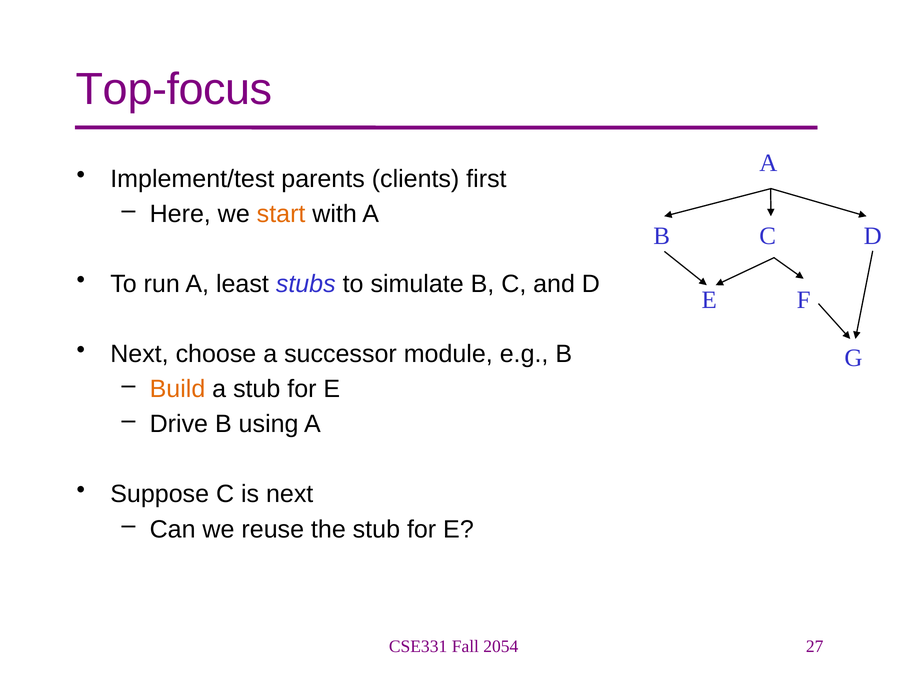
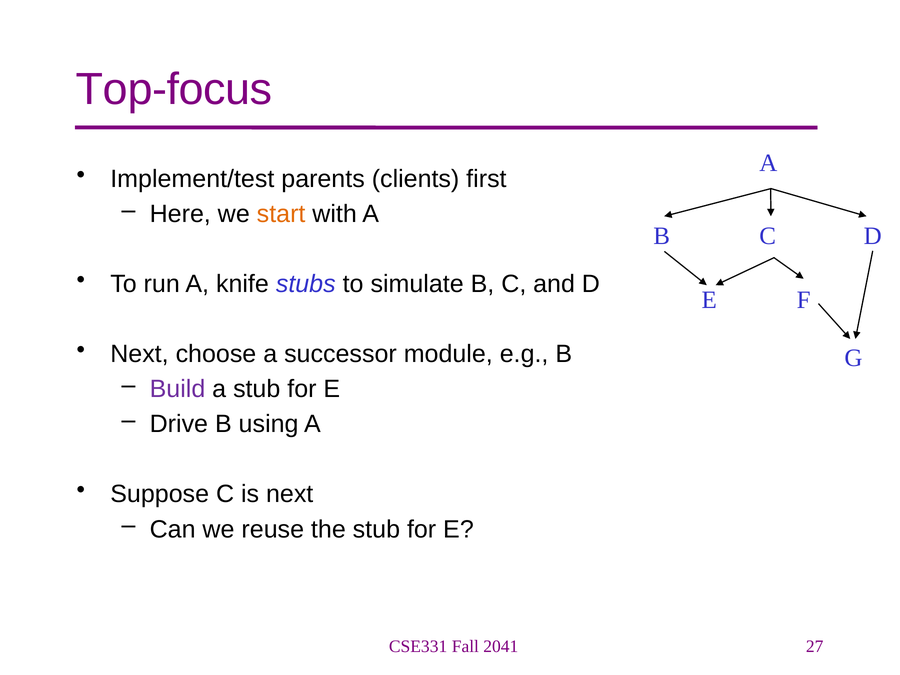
least: least -> knife
Build colour: orange -> purple
2054: 2054 -> 2041
